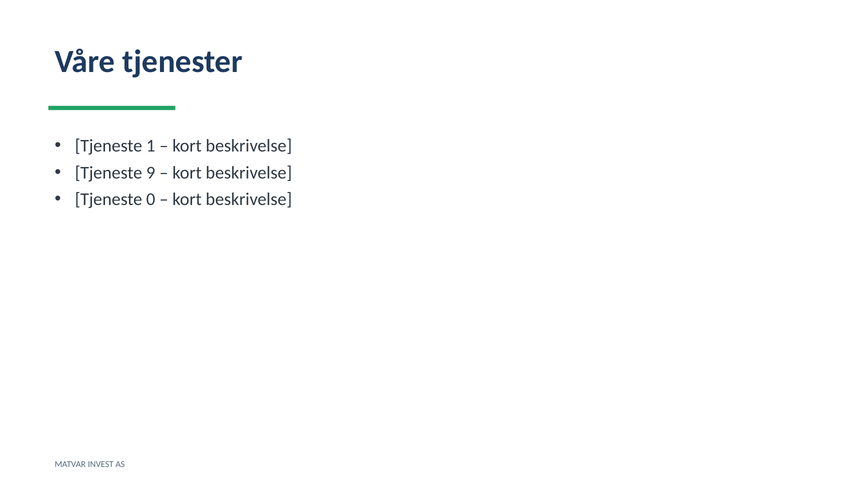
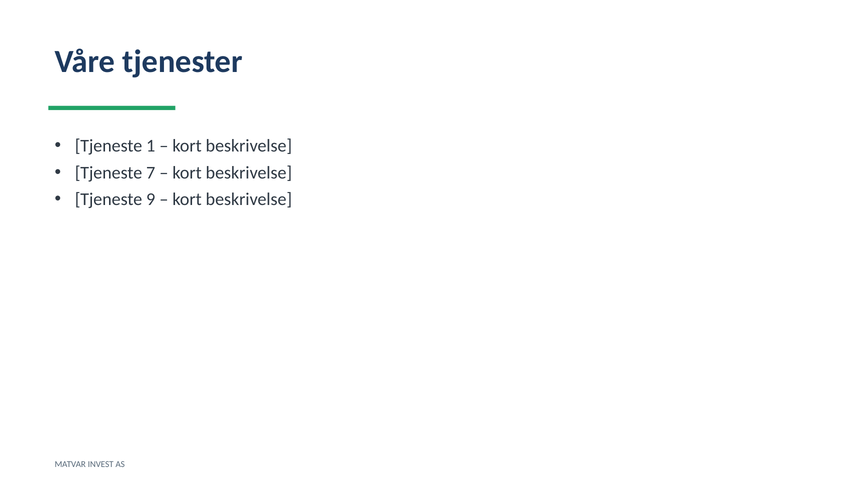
9: 9 -> 7
0: 0 -> 9
